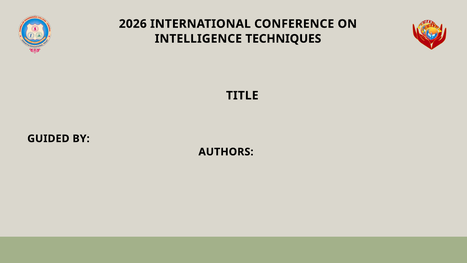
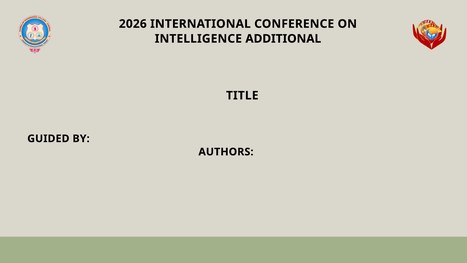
TECHNIQUES: TECHNIQUES -> ADDITIONAL
